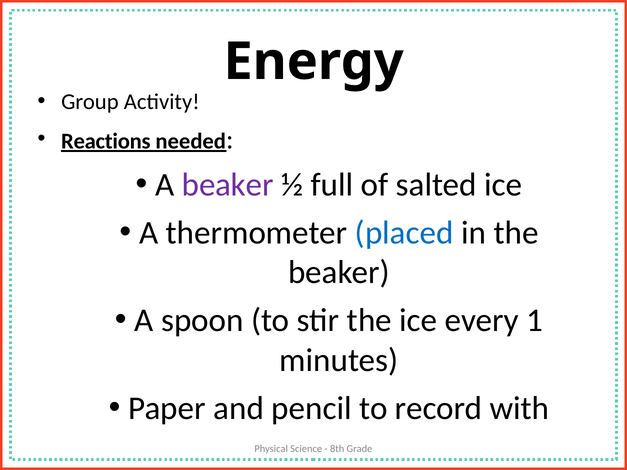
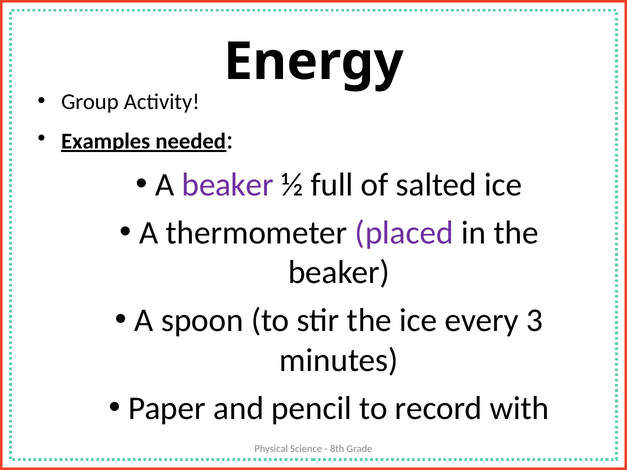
Reactions: Reactions -> Examples
placed colour: blue -> purple
1: 1 -> 3
